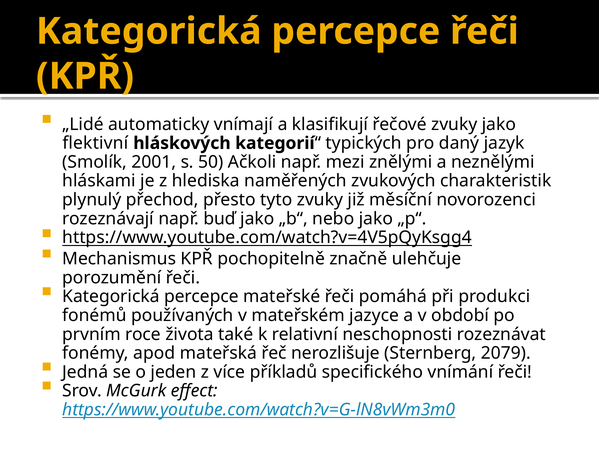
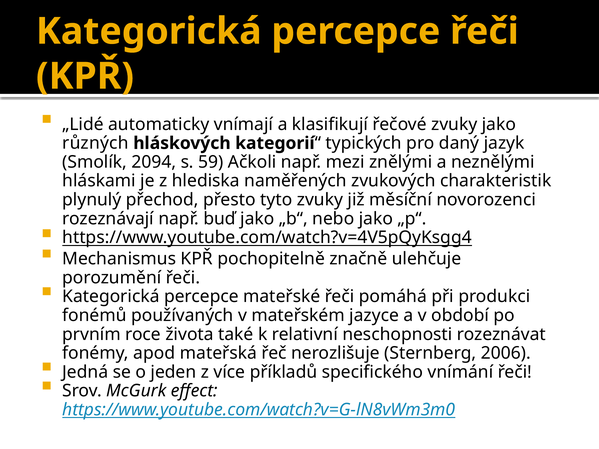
flektivní: flektivní -> různých
2001: 2001 -> 2094
50: 50 -> 59
2079: 2079 -> 2006
